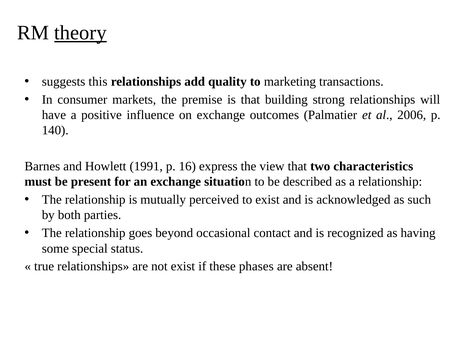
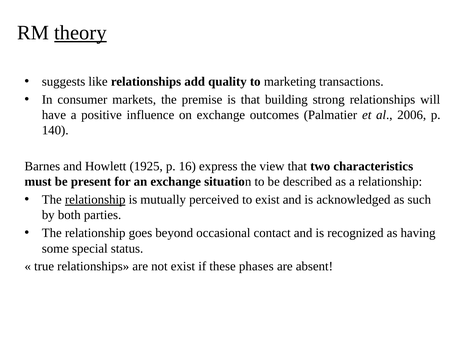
this: this -> like
1991: 1991 -> 1925
relationship at (95, 200) underline: none -> present
